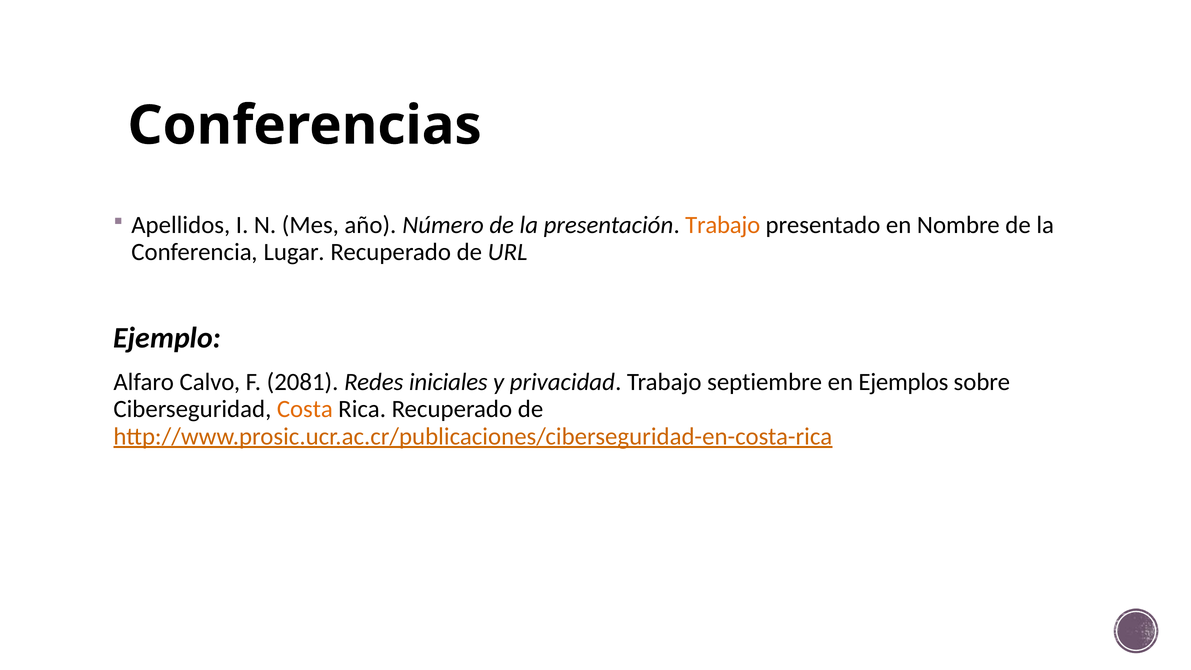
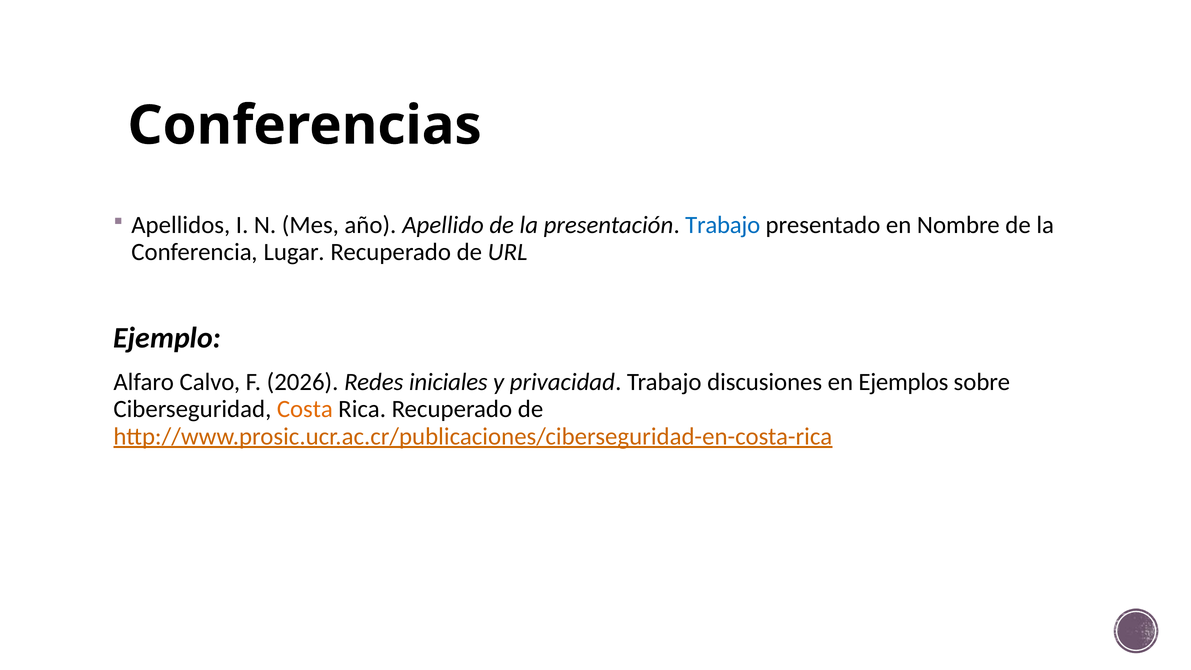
Número: Número -> Apellido
Trabajo at (723, 225) colour: orange -> blue
2081: 2081 -> 2026
septiembre: septiembre -> discusiones
